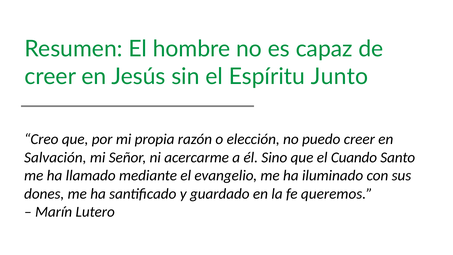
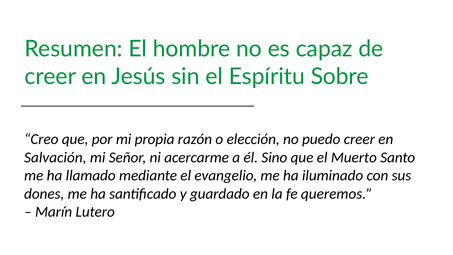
Junto: Junto -> Sobre
Cuando: Cuando -> Muerto
